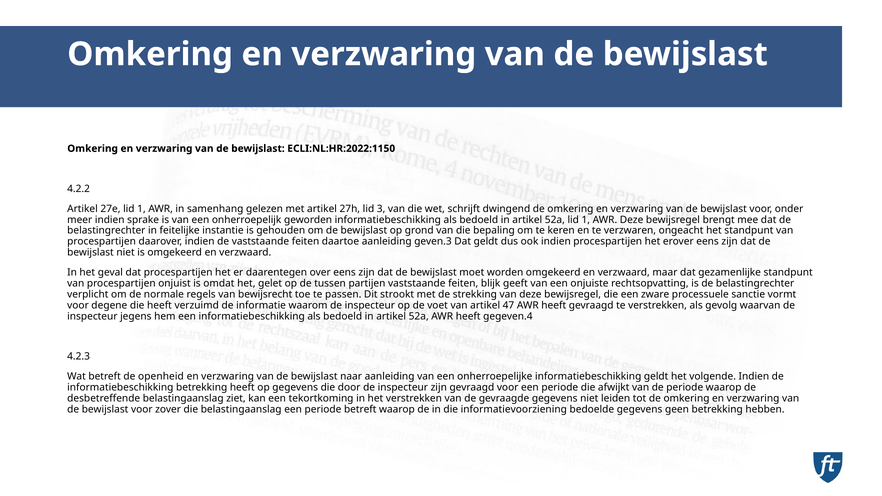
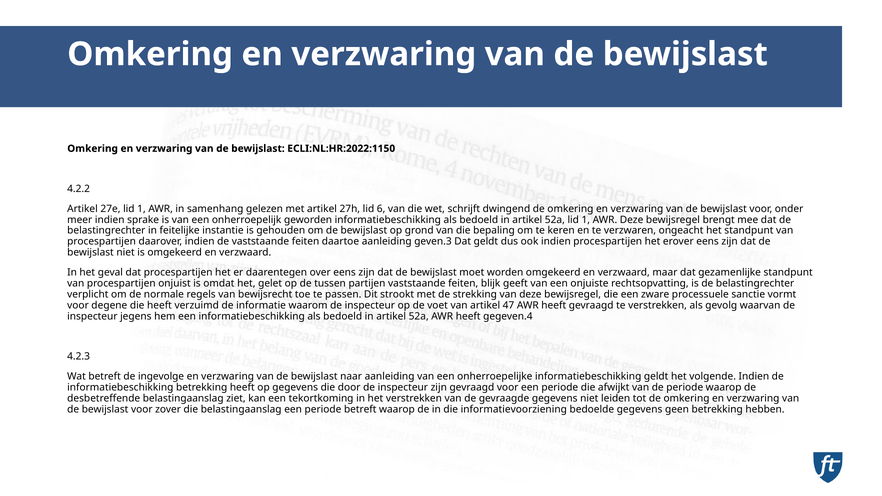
3: 3 -> 6
openheid: openheid -> ingevolge
